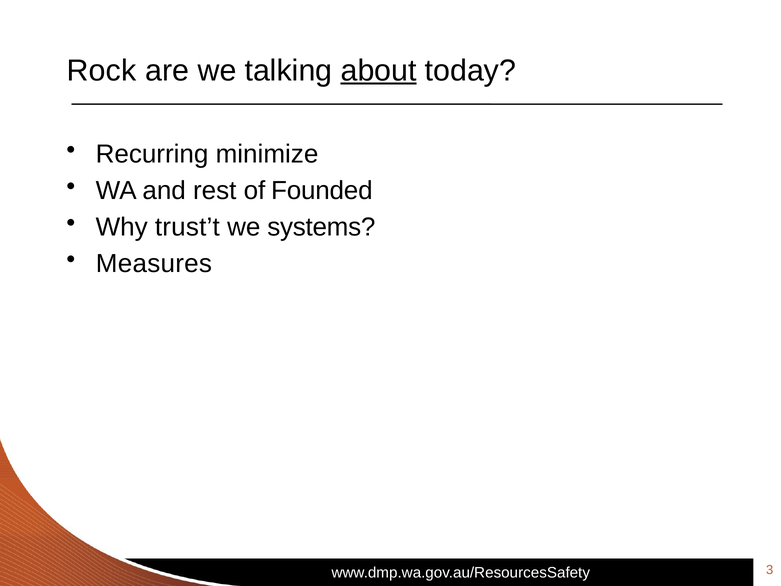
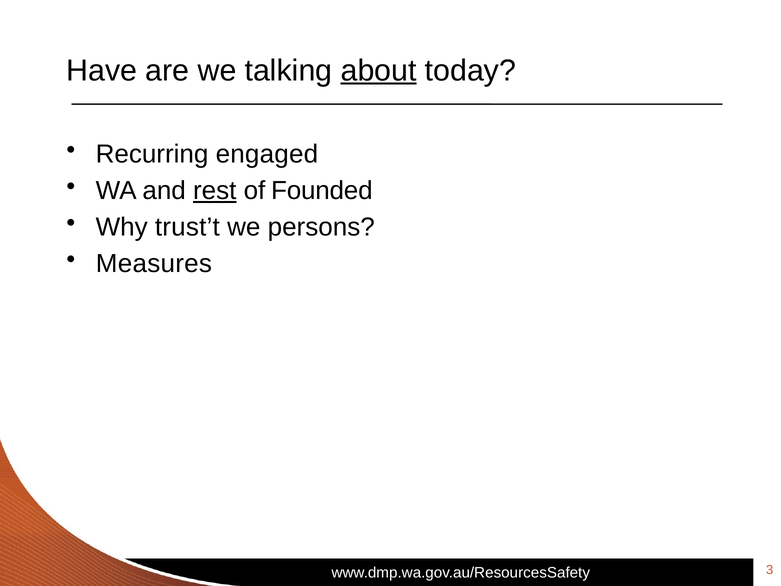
Rock: Rock -> Have
minimize: minimize -> engaged
rest underline: none -> present
systems: systems -> persons
